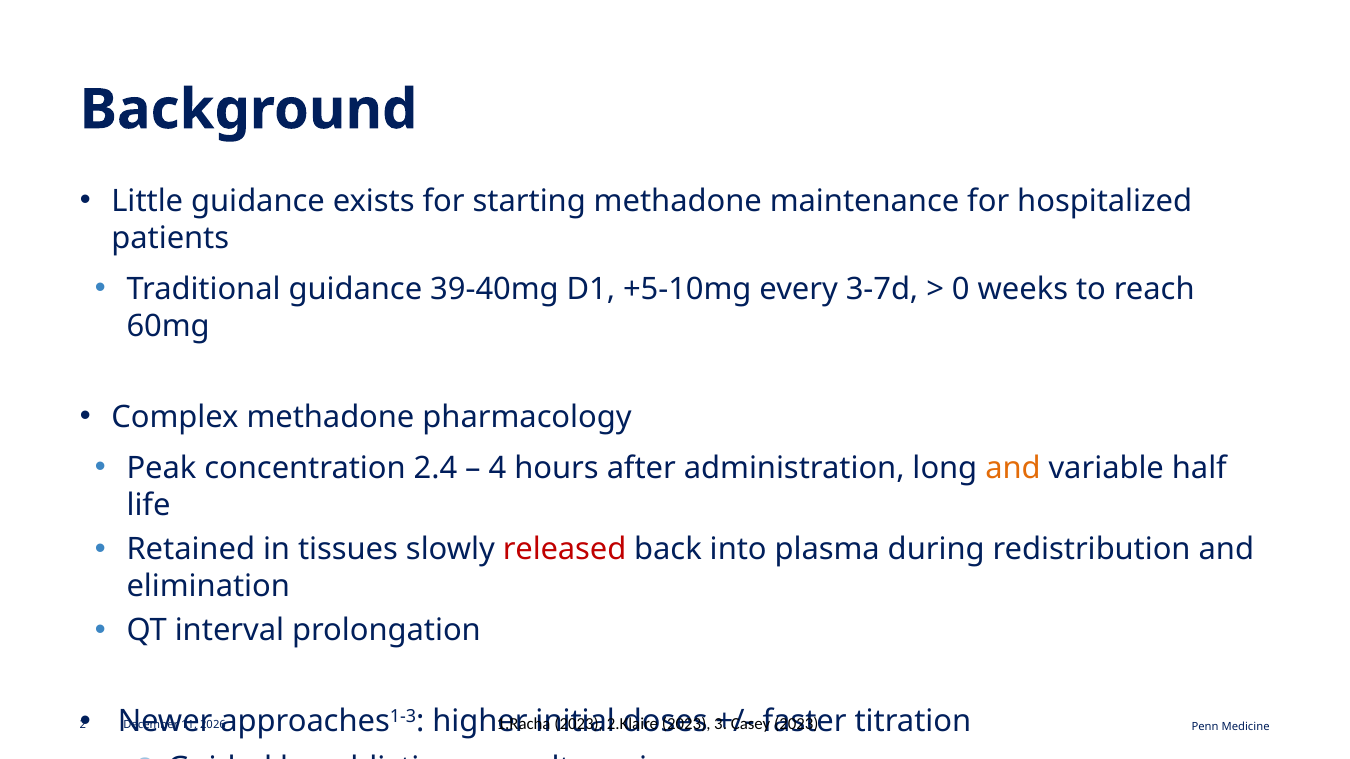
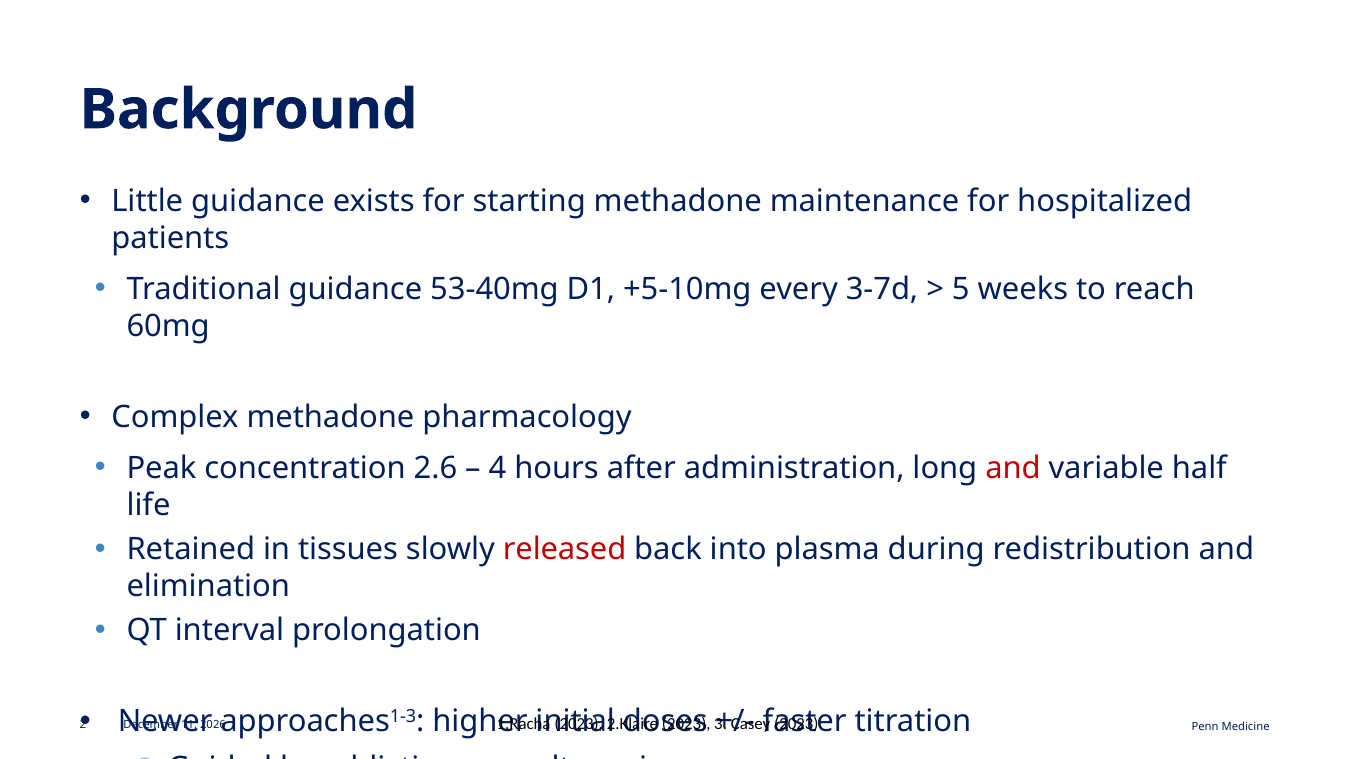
39-40mg: 39-40mg -> 53-40mg
0: 0 -> 5
2.4: 2.4 -> 2.6
and at (1013, 469) colour: orange -> red
